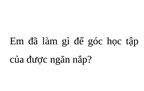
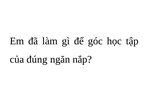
được: được -> đúng
